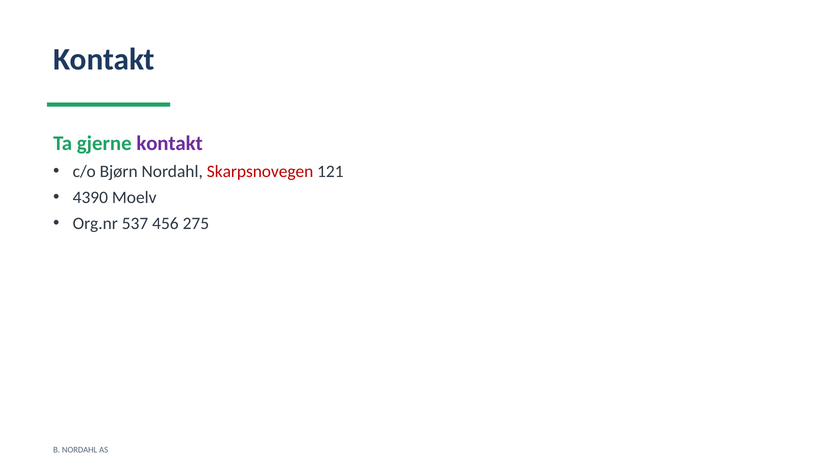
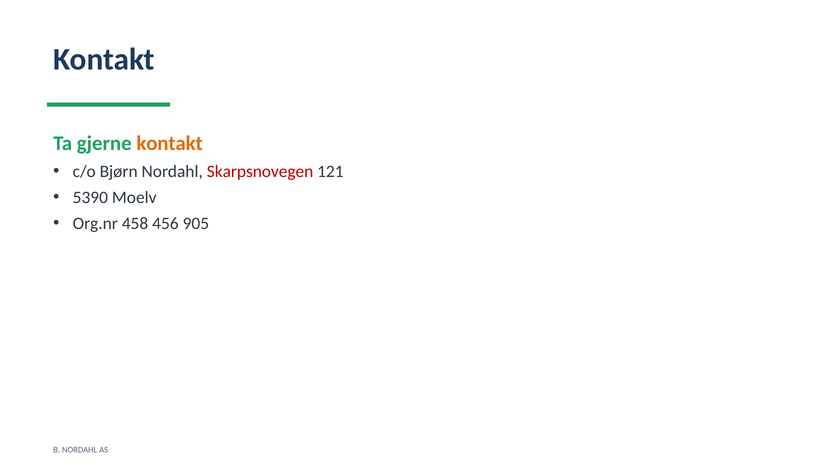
kontakt at (170, 144) colour: purple -> orange
4390: 4390 -> 5390
537: 537 -> 458
275: 275 -> 905
